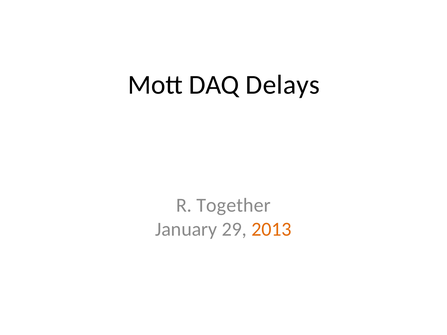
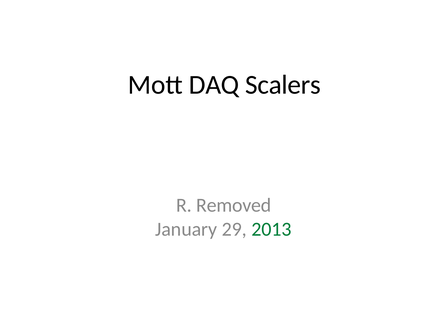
Delays: Delays -> Scalers
Together: Together -> Removed
2013 colour: orange -> green
